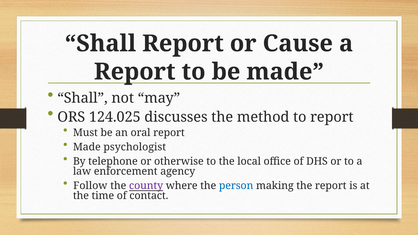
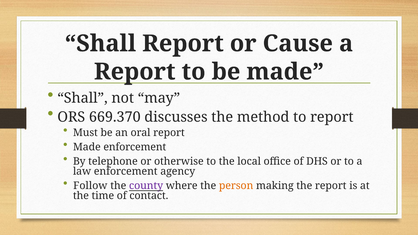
124.025: 124.025 -> 669.370
Made psychologist: psychologist -> enforcement
person colour: blue -> orange
